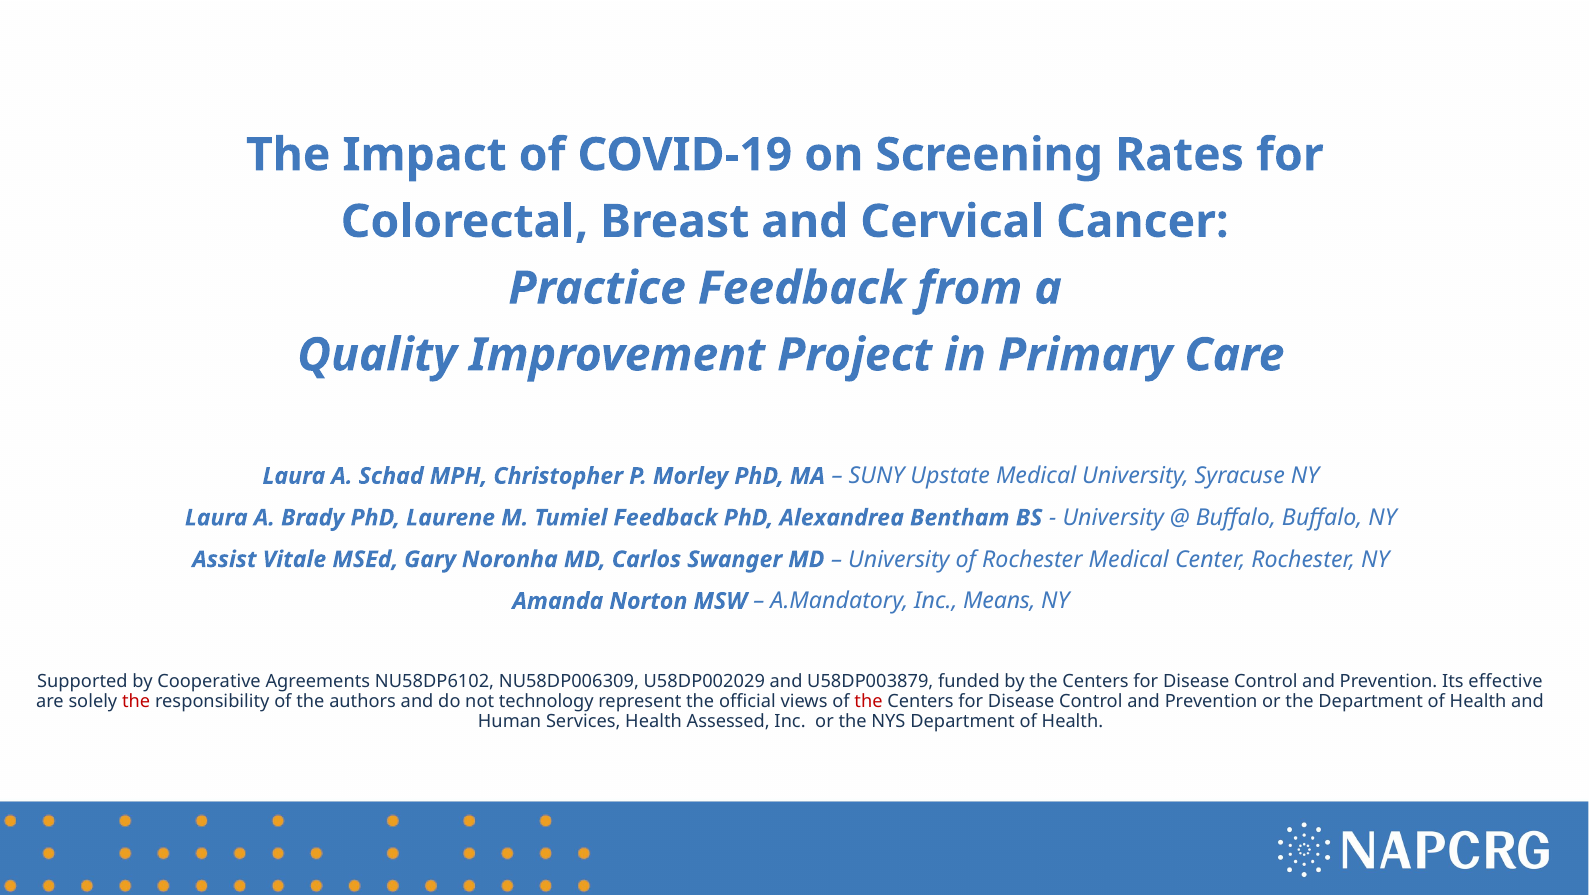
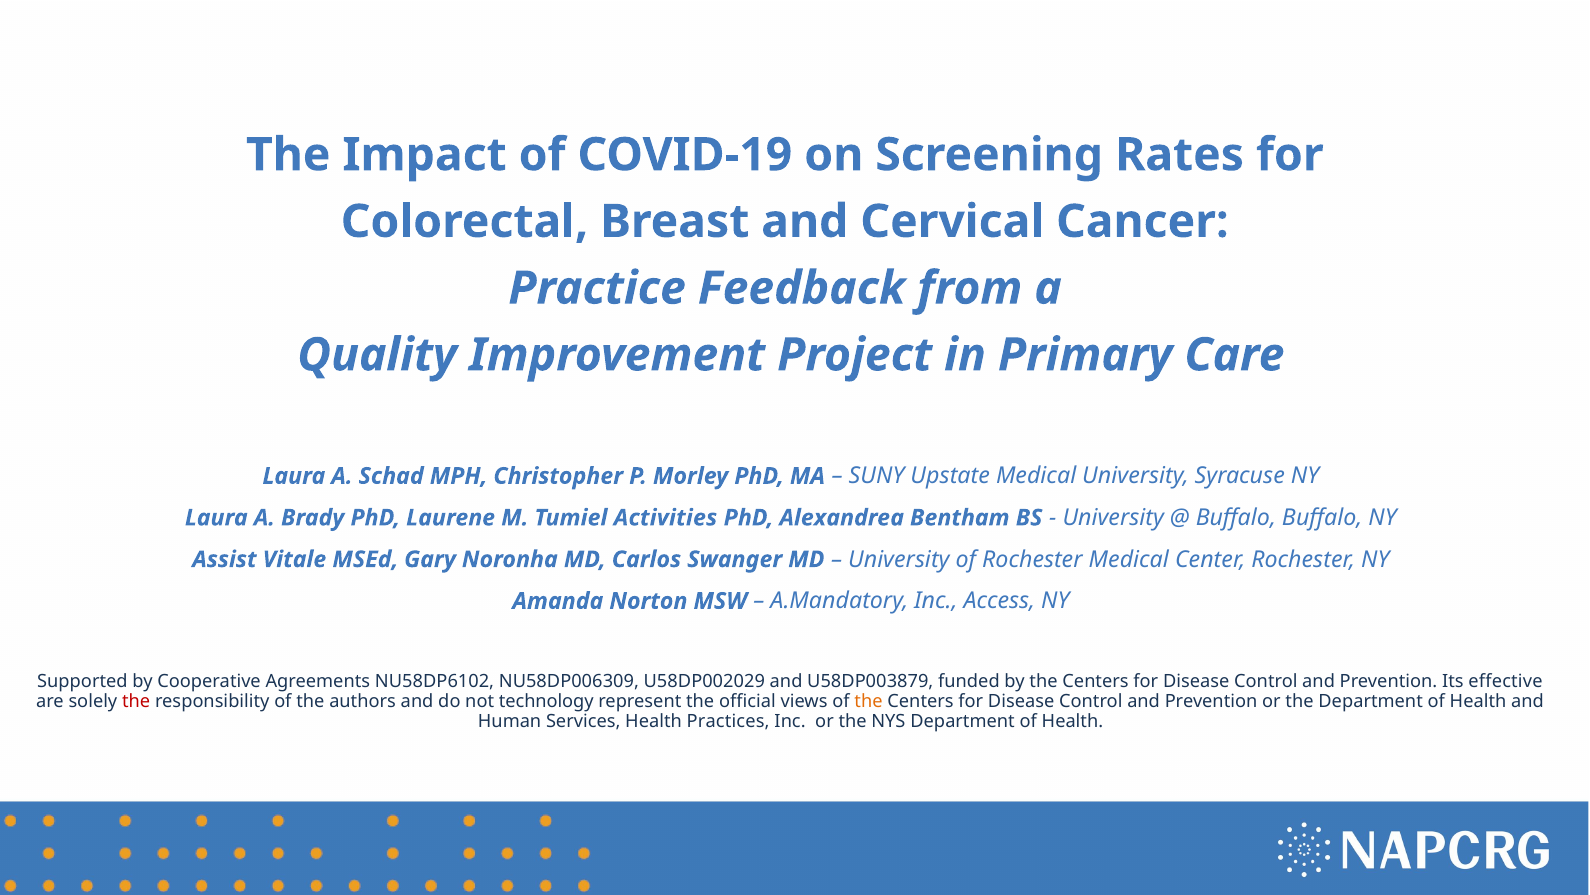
Tumiel Feedback: Feedback -> Activities
Means: Means -> Access
the at (868, 701) colour: red -> orange
Assessed: Assessed -> Practices
